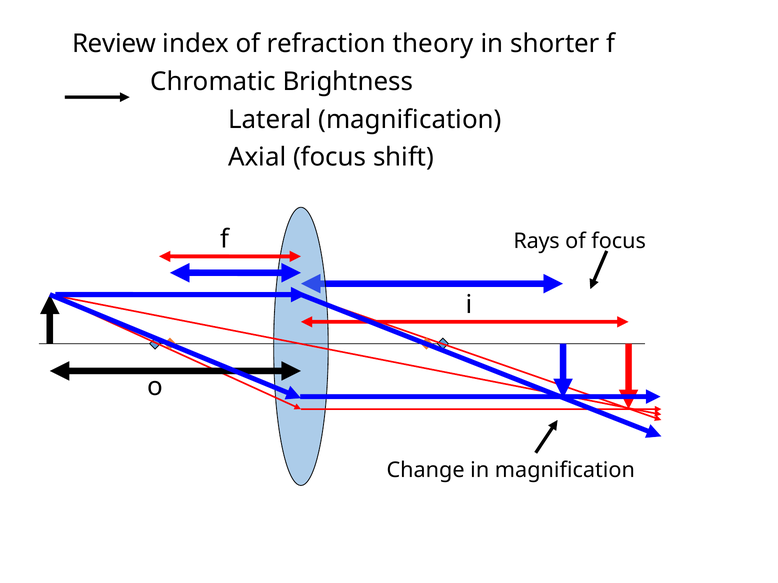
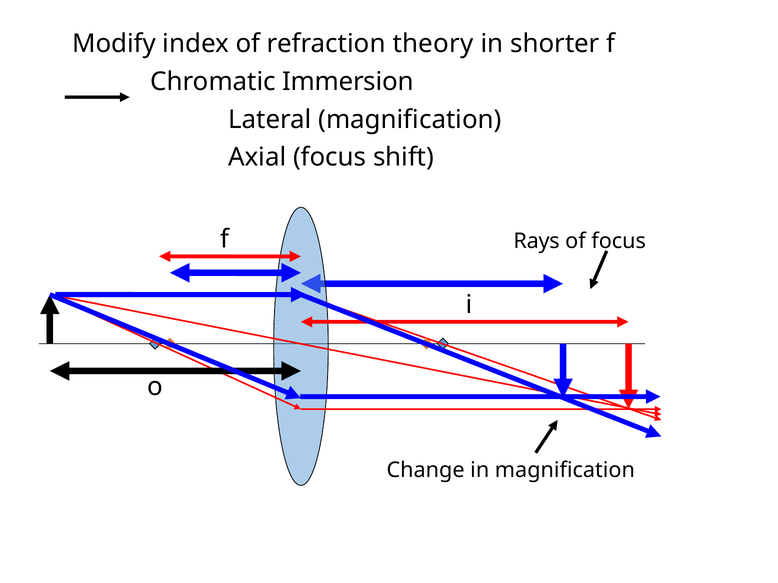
Review: Review -> Modify
Brightness: Brightness -> Immersion
